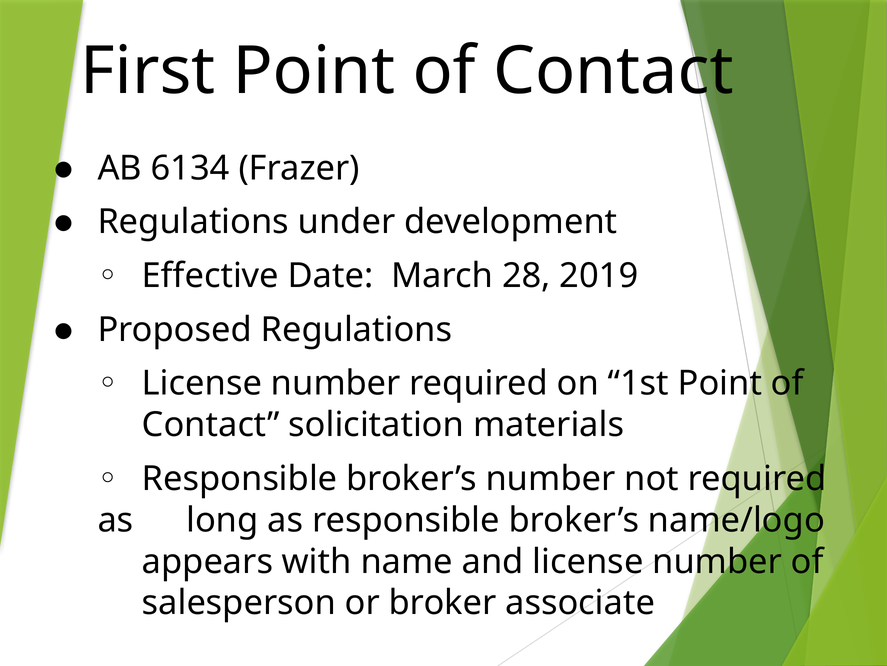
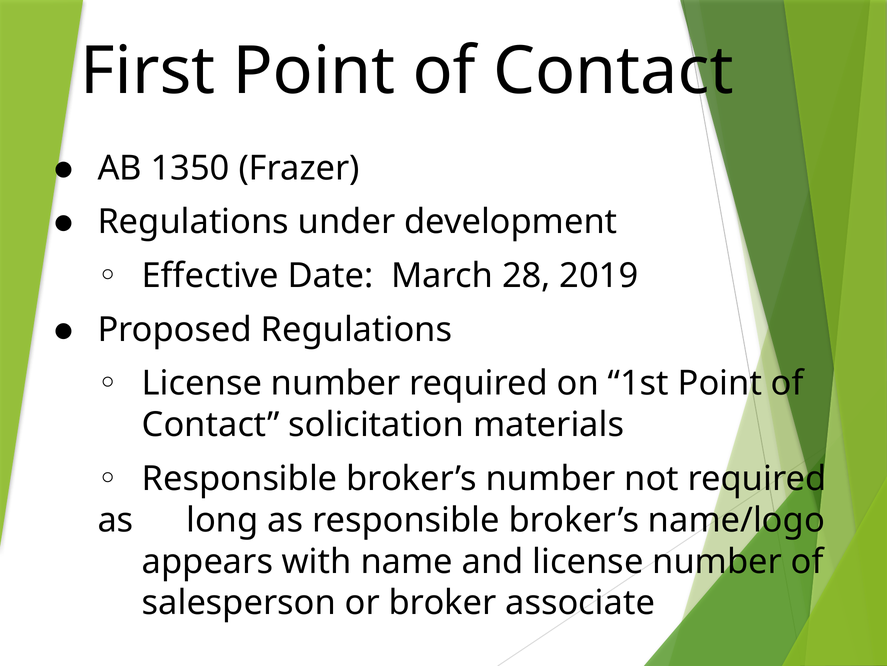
6134: 6134 -> 1350
